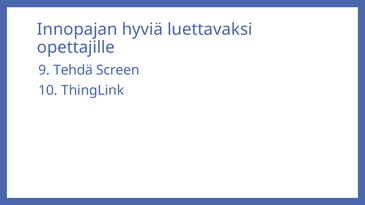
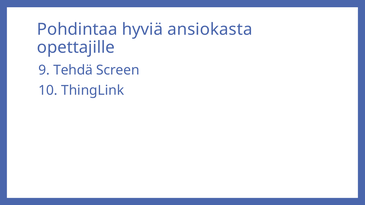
Innopajan: Innopajan -> Pohdintaa
luettavaksi: luettavaksi -> ansiokasta
